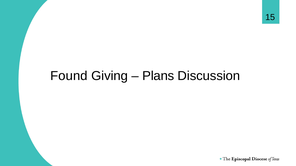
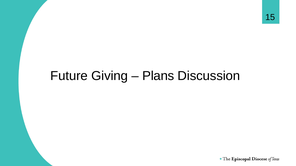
Found: Found -> Future
